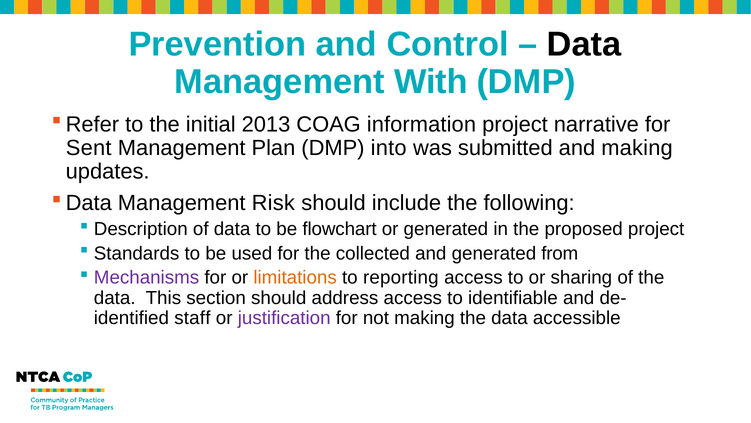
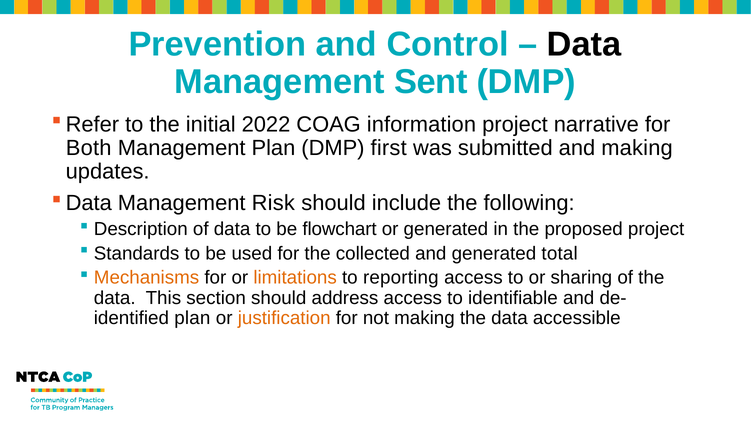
With: With -> Sent
2013: 2013 -> 2022
Sent: Sent -> Both
into: into -> first
from: from -> total
Mechanisms colour: purple -> orange
staff at (192, 318): staff -> plan
justification colour: purple -> orange
